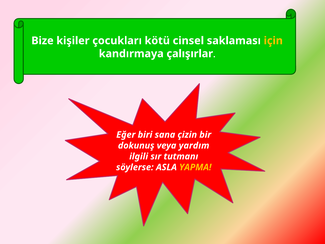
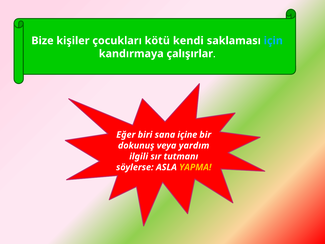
cinsel: cinsel -> kendi
için colour: yellow -> light blue
çizin: çizin -> içine
